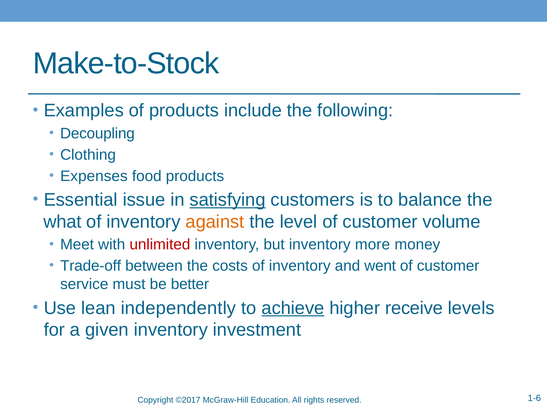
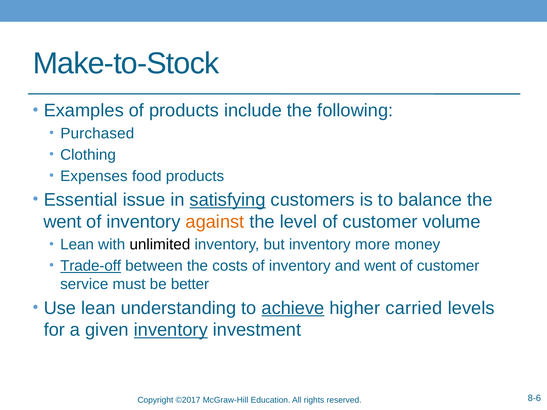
Decoupling: Decoupling -> Purchased
what at (63, 222): what -> went
Meet at (77, 245): Meet -> Lean
unlimited colour: red -> black
Trade-off underline: none -> present
independently: independently -> understanding
receive: receive -> carried
inventory at (171, 330) underline: none -> present
1-6: 1-6 -> 8-6
